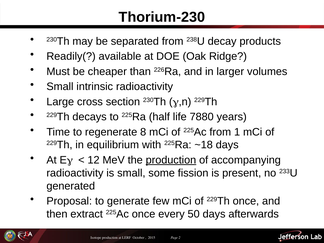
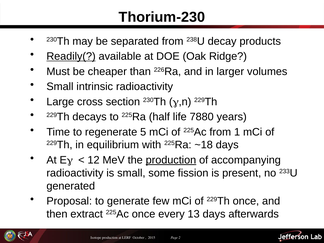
Readily( underline: none -> present
8: 8 -> 5
50: 50 -> 13
